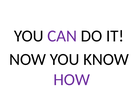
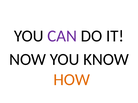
HOW colour: purple -> orange
